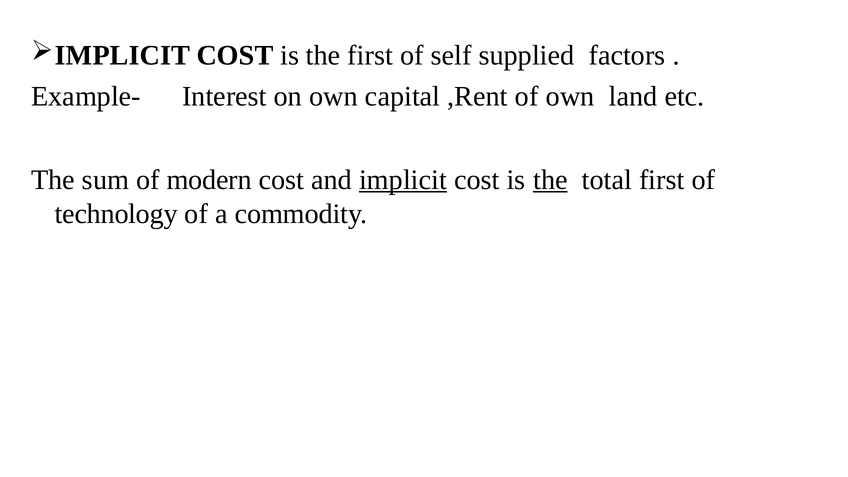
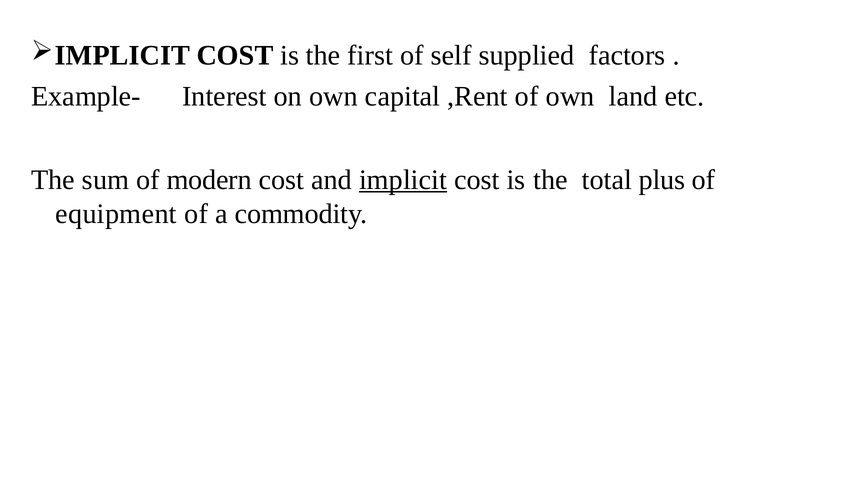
the at (550, 180) underline: present -> none
total first: first -> plus
technology: technology -> equipment
